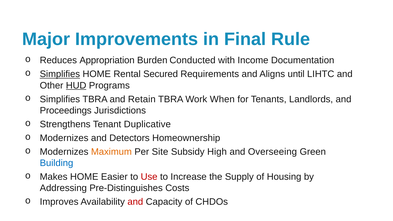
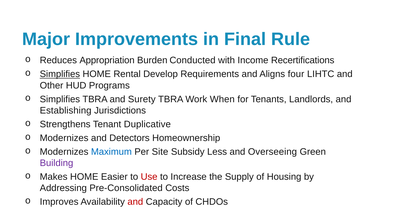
Documentation: Documentation -> Recertifications
Secured: Secured -> Develop
until: until -> four
HUD underline: present -> none
Retain: Retain -> Surety
Proceedings: Proceedings -> Establishing
Maximum colour: orange -> blue
High: High -> Less
Building colour: blue -> purple
Pre-Distinguishes: Pre-Distinguishes -> Pre-Consolidated
